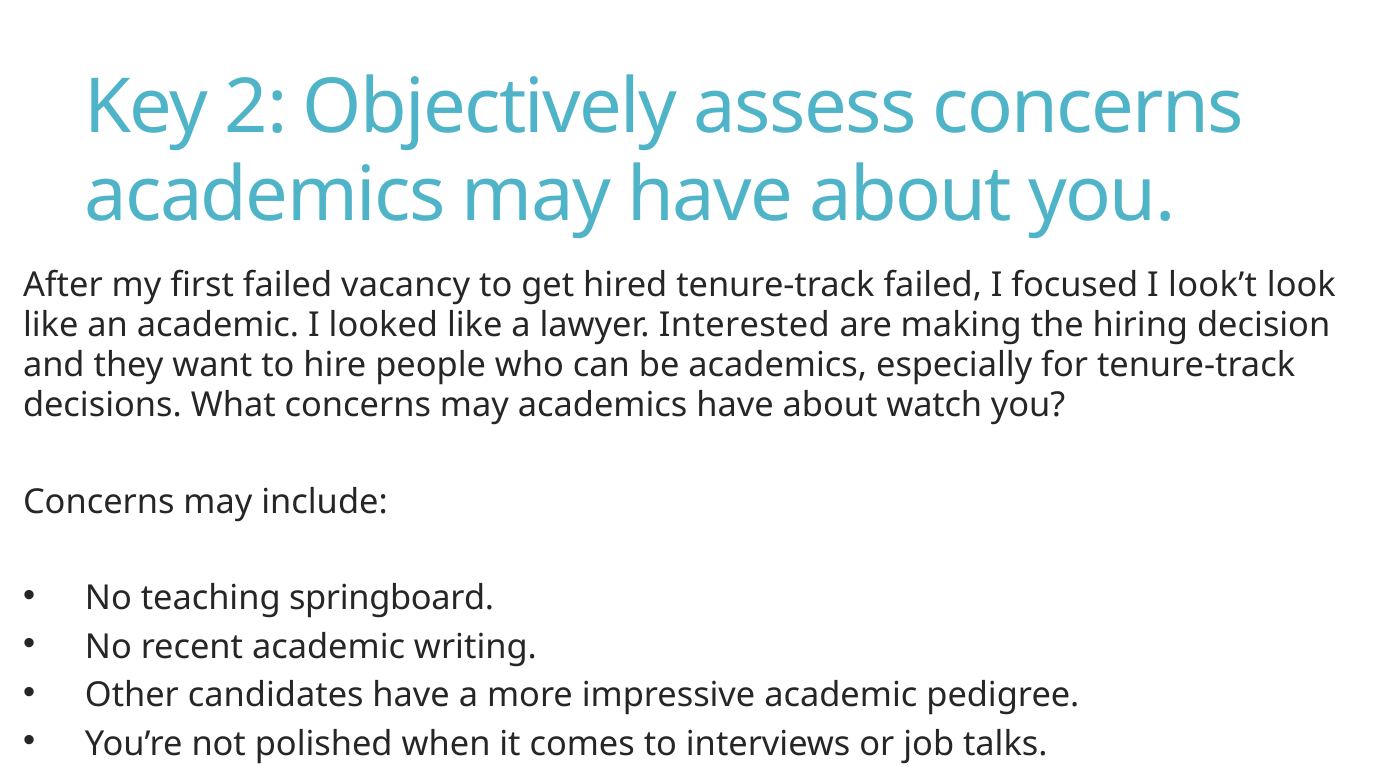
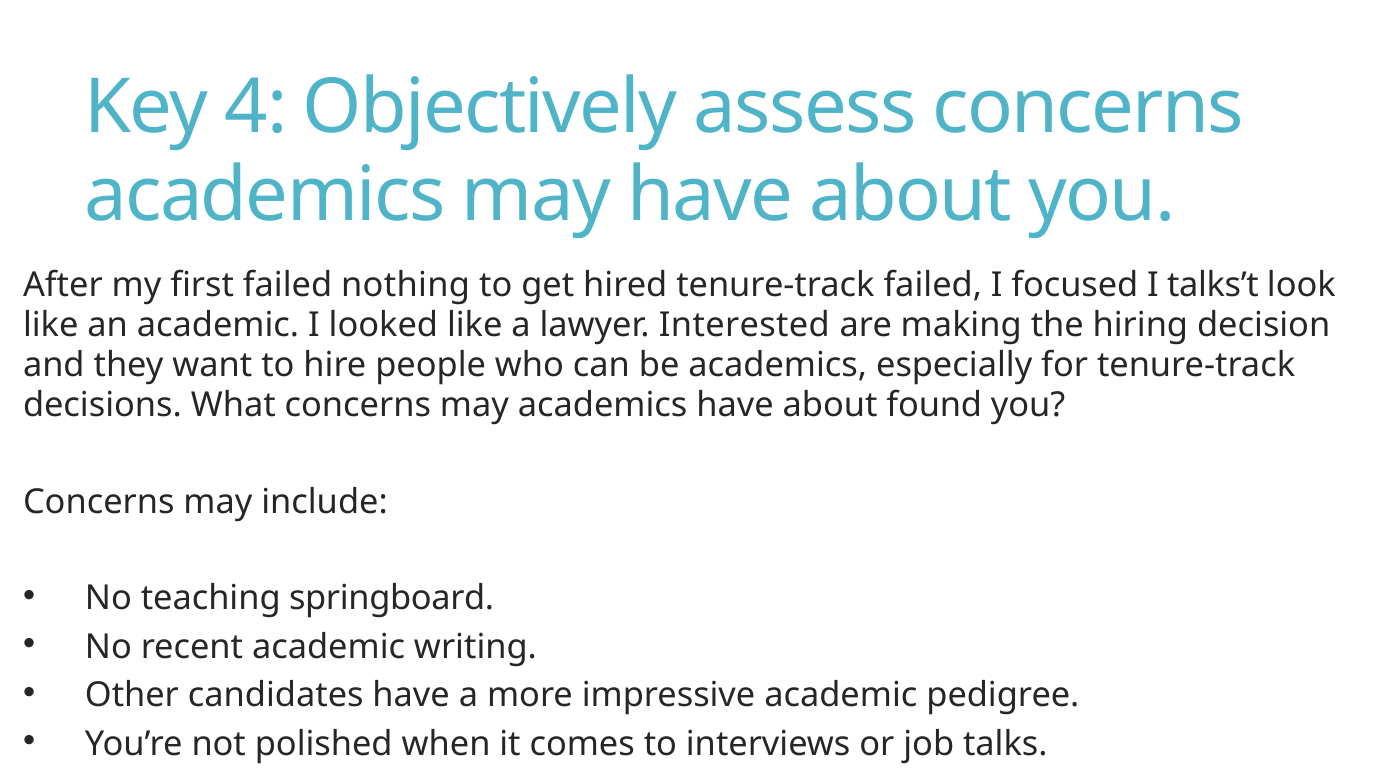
2: 2 -> 4
vacancy: vacancy -> nothing
look’t: look’t -> talks’t
watch: watch -> found
